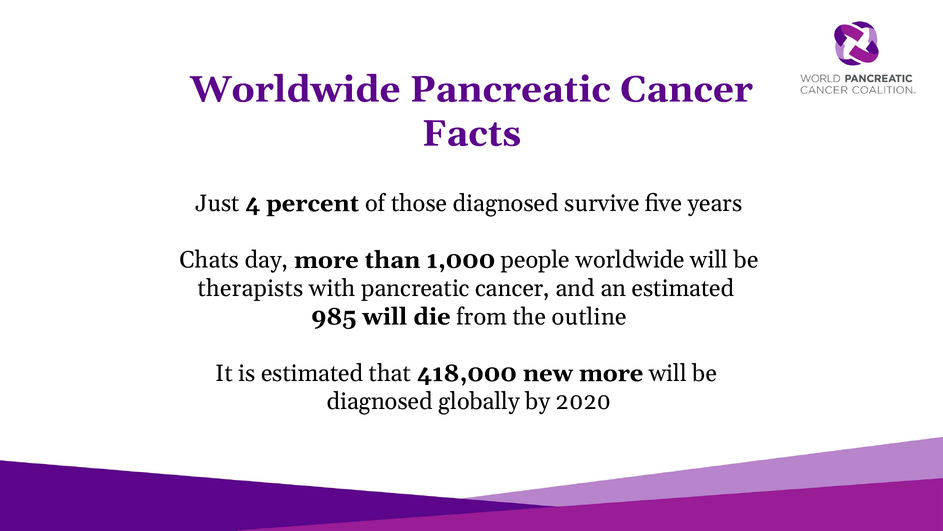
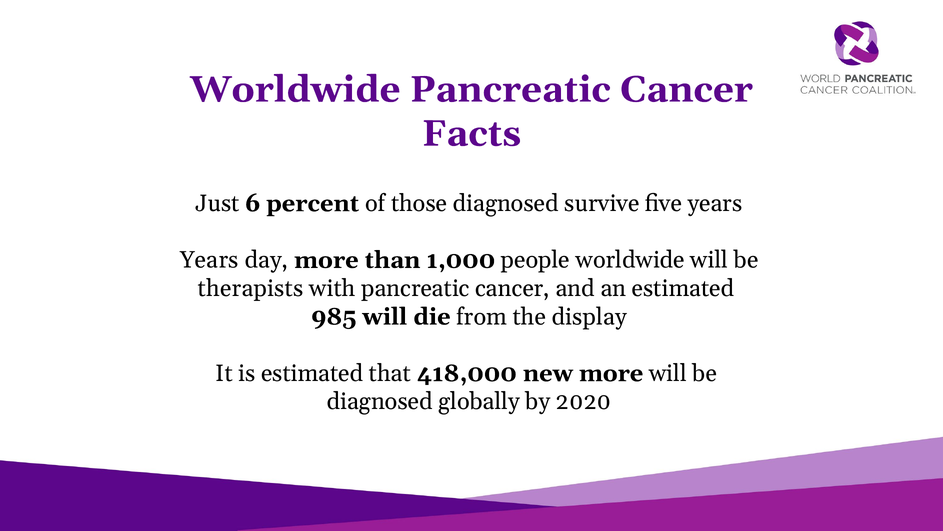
4: 4 -> 6
Chats at (209, 260): Chats -> Years
outline: outline -> display
